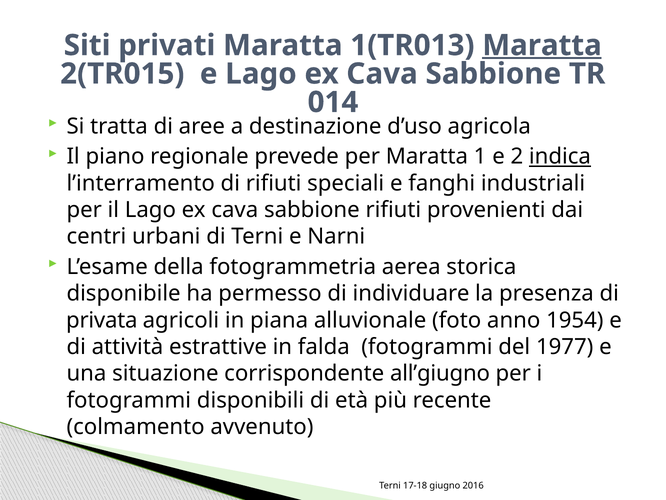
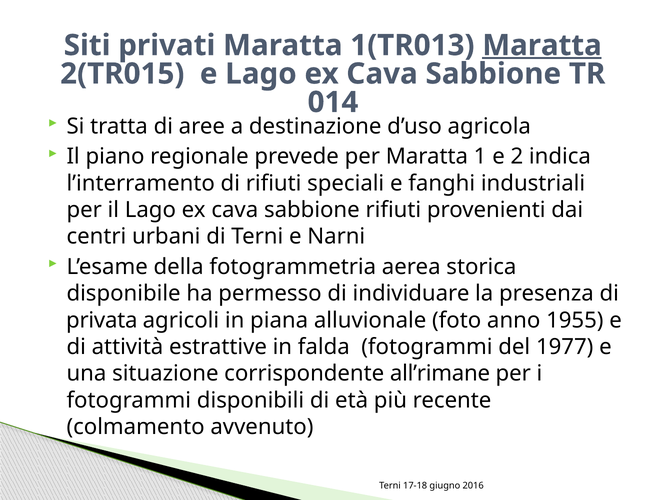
indica underline: present -> none
1954: 1954 -> 1955
all’giugno: all’giugno -> all’rimane
